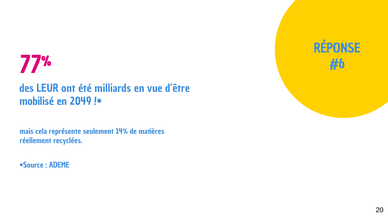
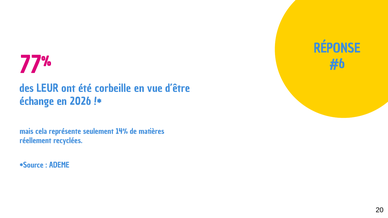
milliards: milliards -> corbeille
mobilisé: mobilisé -> échange
2049: 2049 -> 2026
